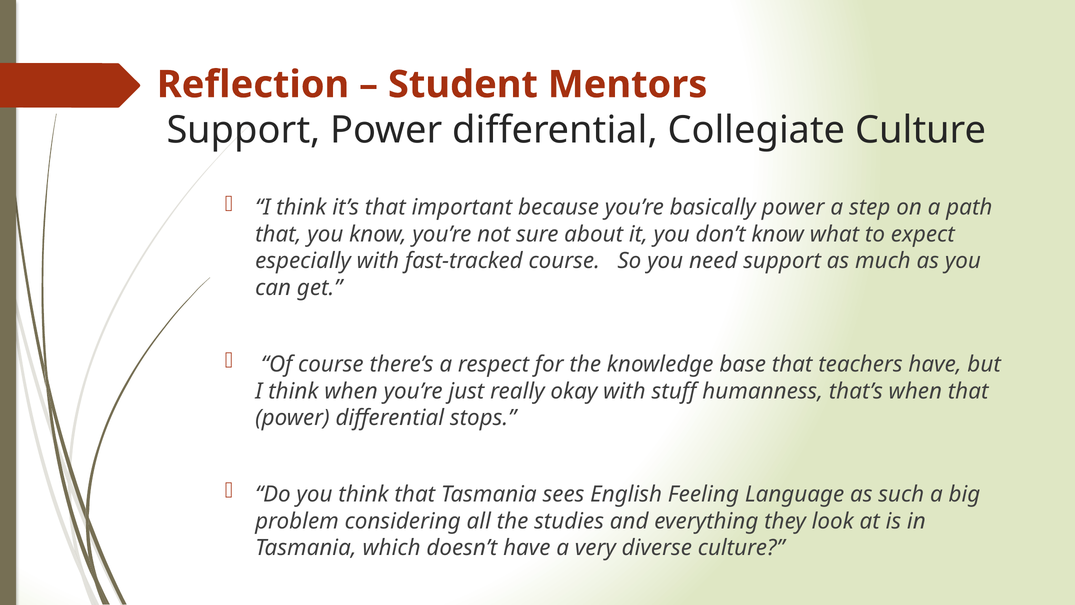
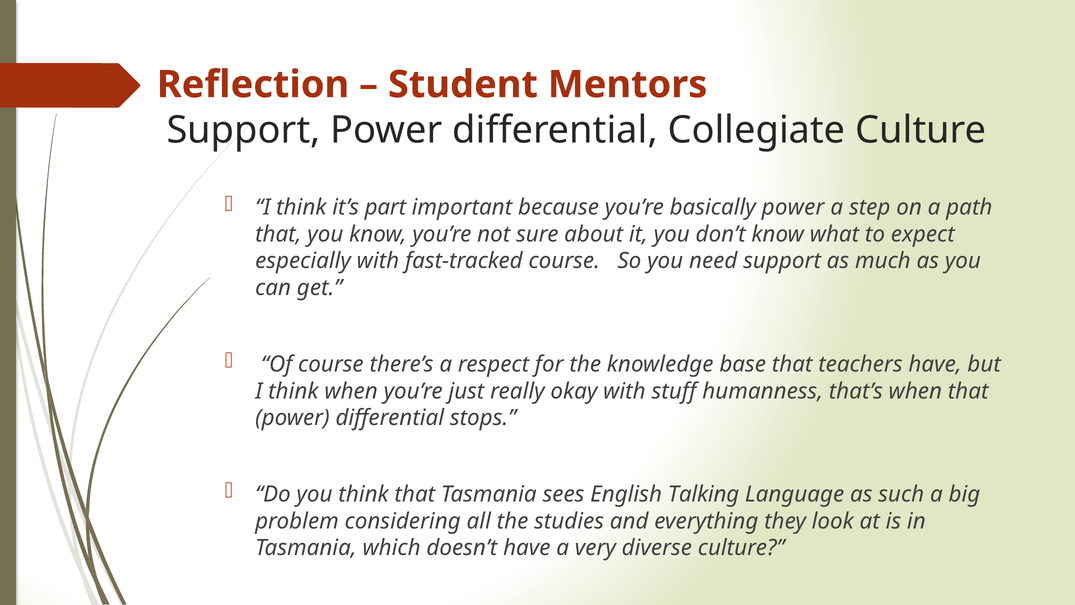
it’s that: that -> part
Feeling: Feeling -> Talking
